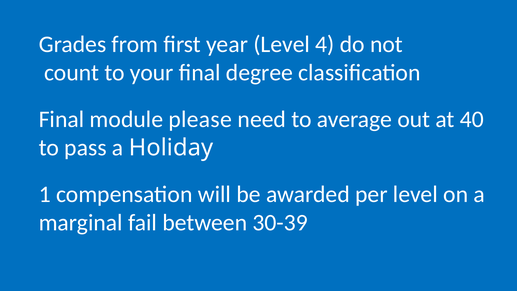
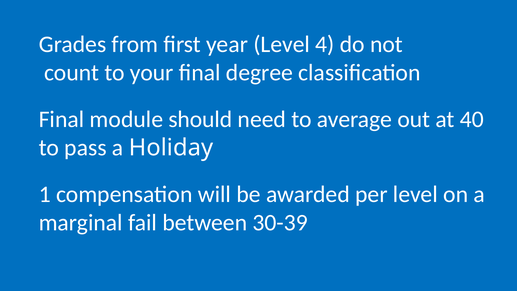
please: please -> should
